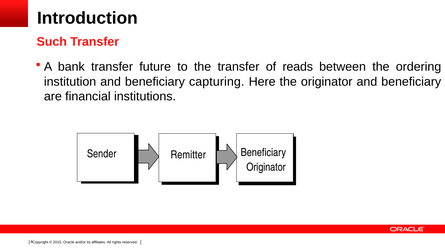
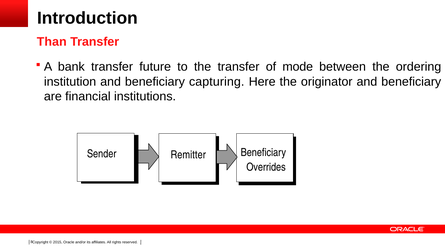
Such: Such -> Than
reads: reads -> mode
Originator at (266, 167): Originator -> Overrides
